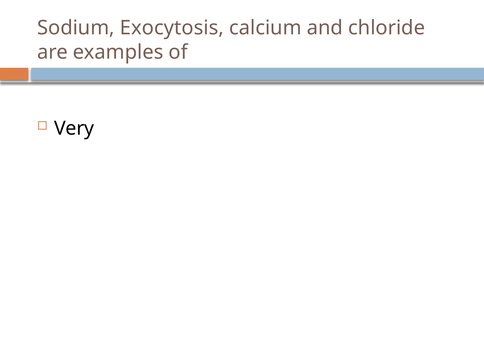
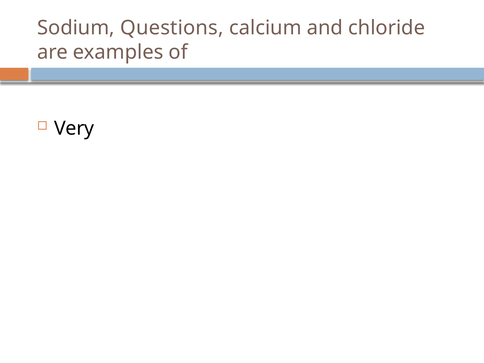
Exocytosis: Exocytosis -> Questions
